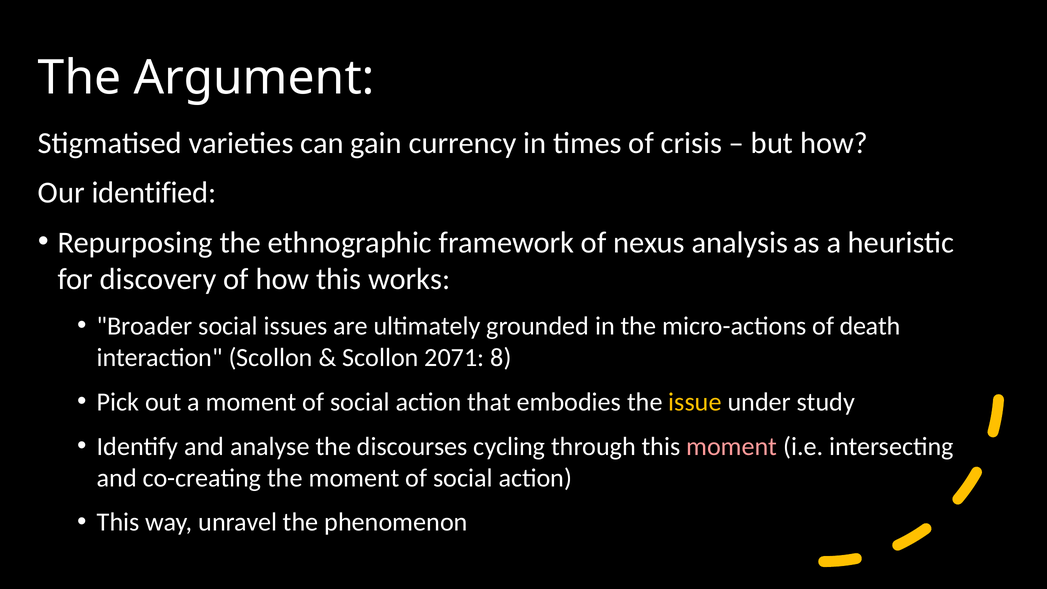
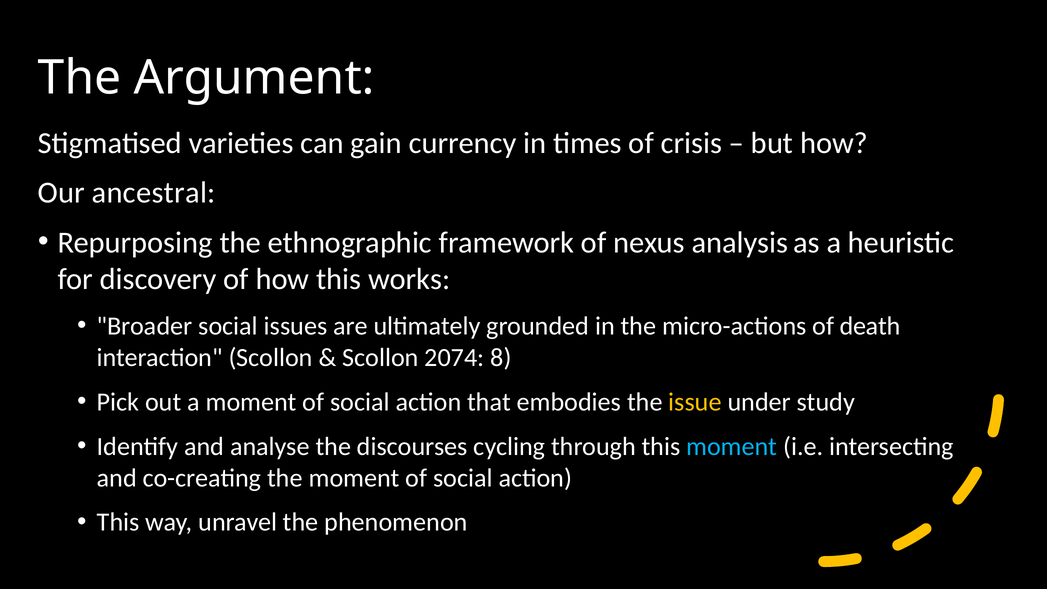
identified: identified -> ancestral
2071: 2071 -> 2074
moment at (732, 446) colour: pink -> light blue
